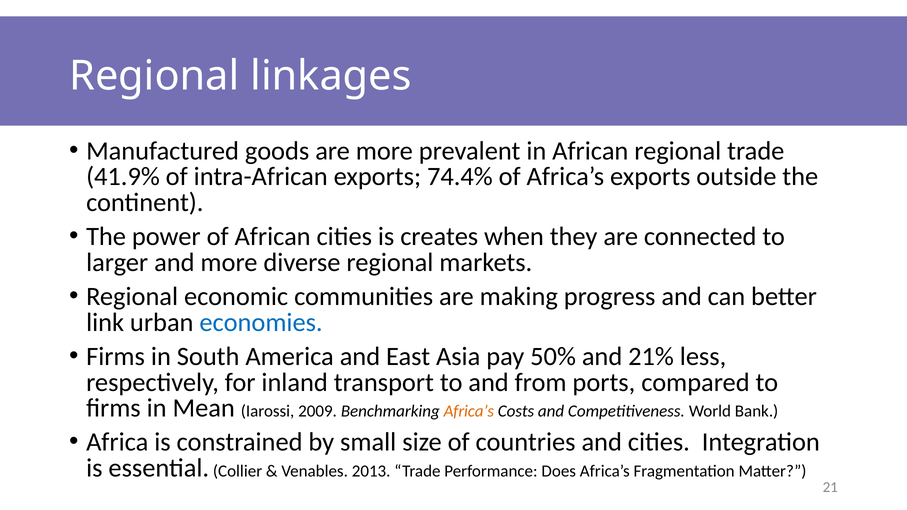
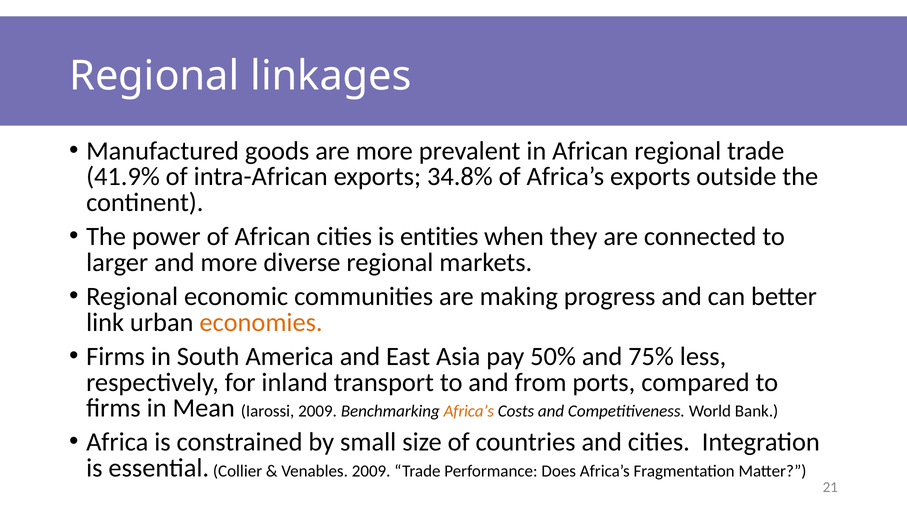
74.4%: 74.4% -> 34.8%
creates: creates -> entities
economies colour: blue -> orange
21%: 21% -> 75%
Venables 2013: 2013 -> 2009
